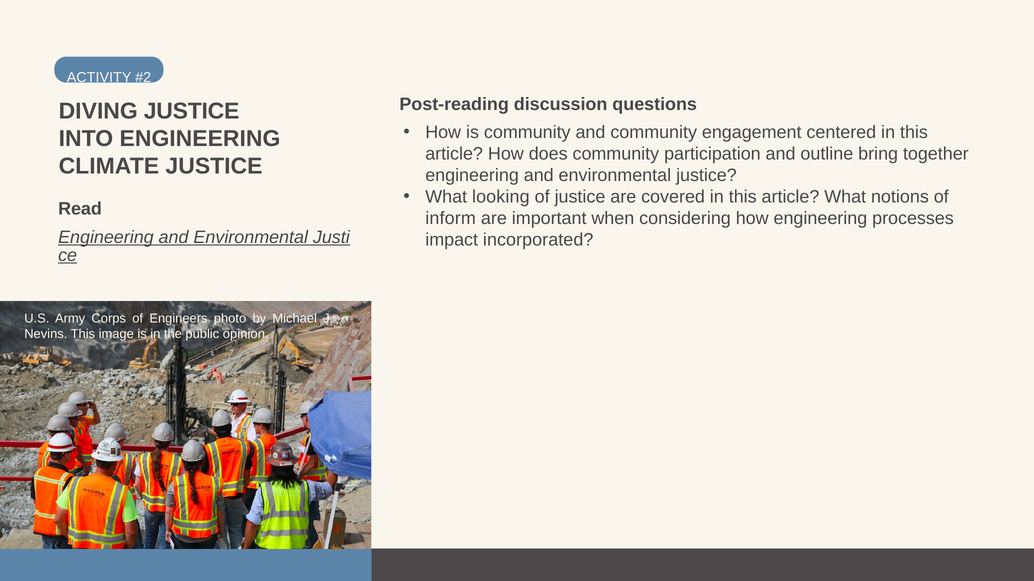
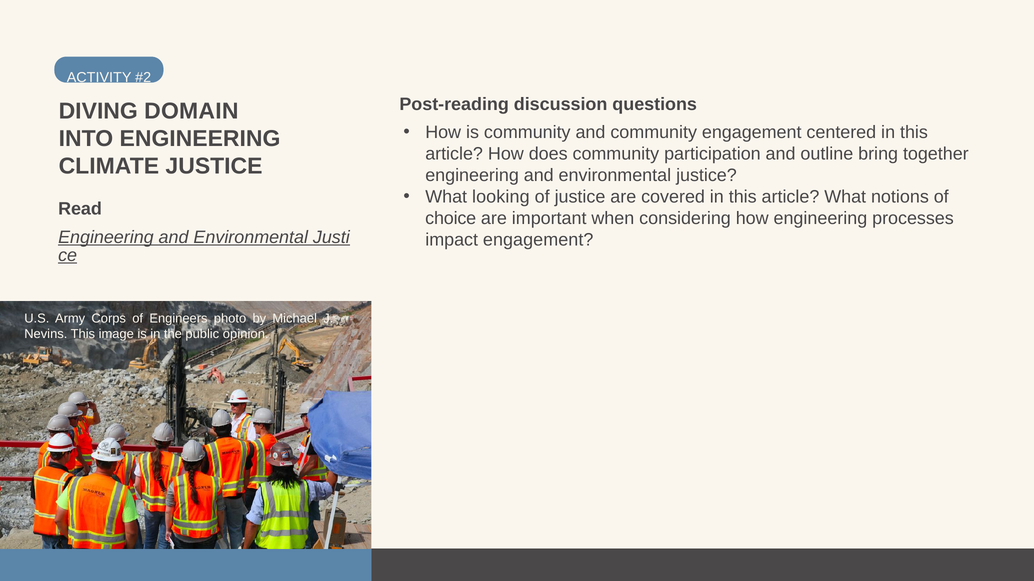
DIVING JUSTICE: JUSTICE -> DOMAIN
inform: inform -> choice
impact incorporated: incorporated -> engagement
